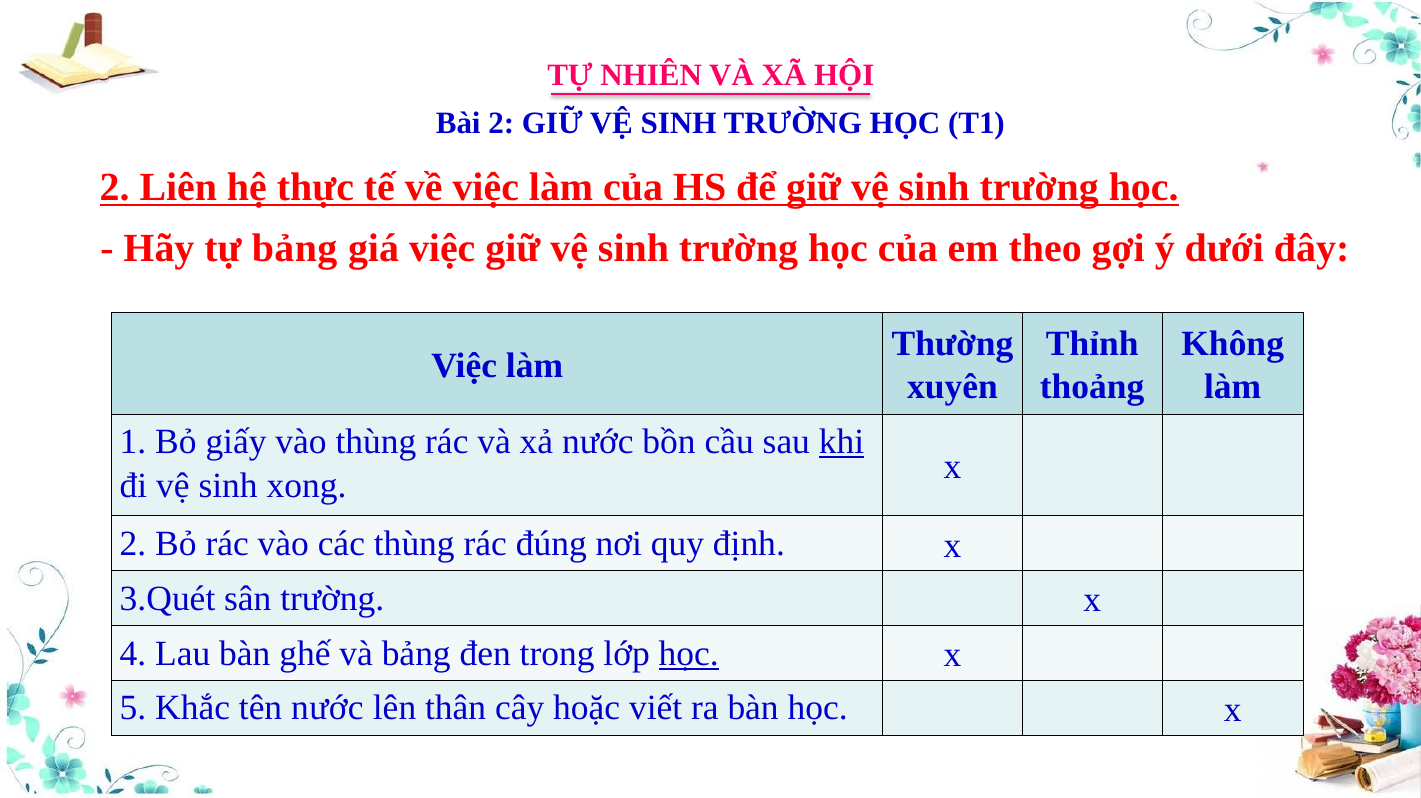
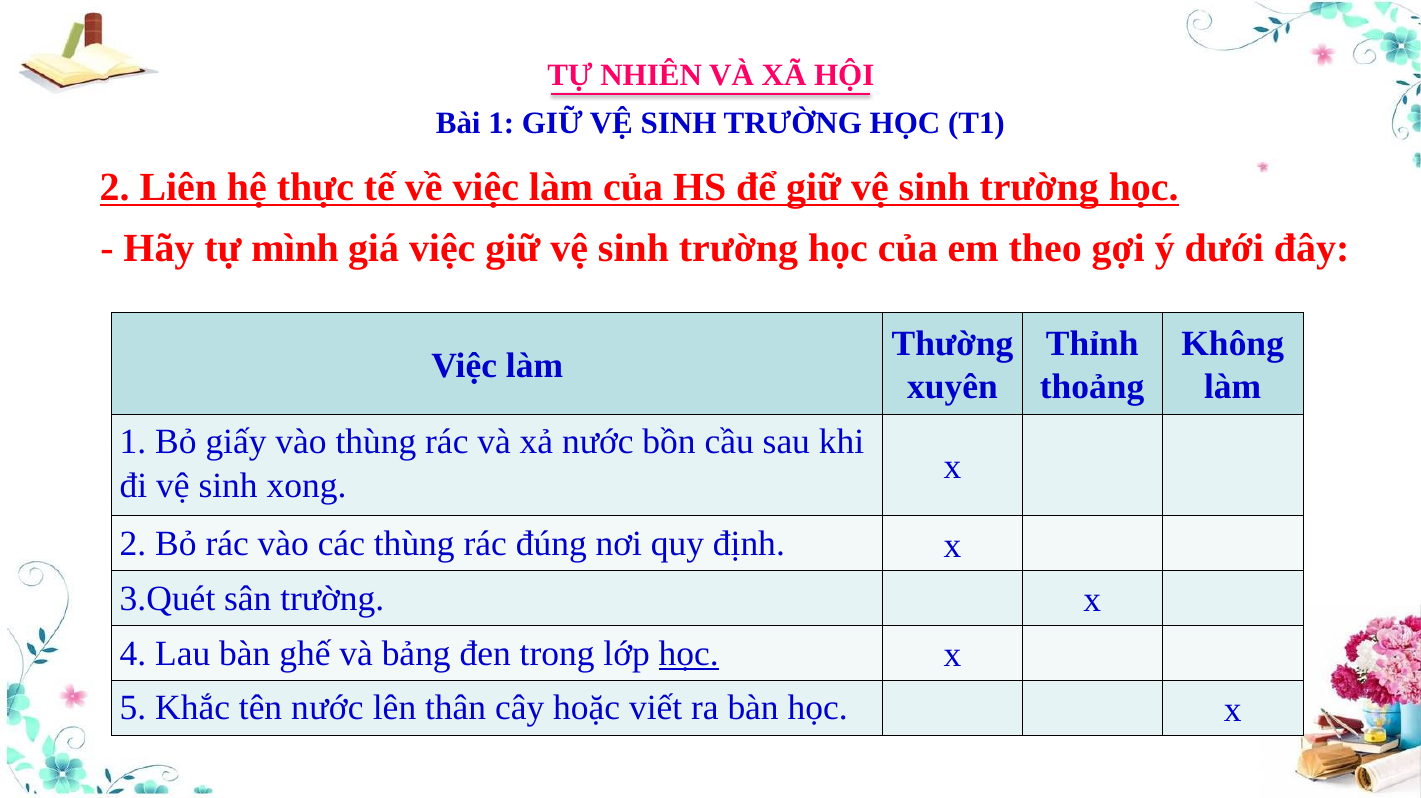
Bài 2: 2 -> 1
tự bảng: bảng -> mình
khi underline: present -> none
